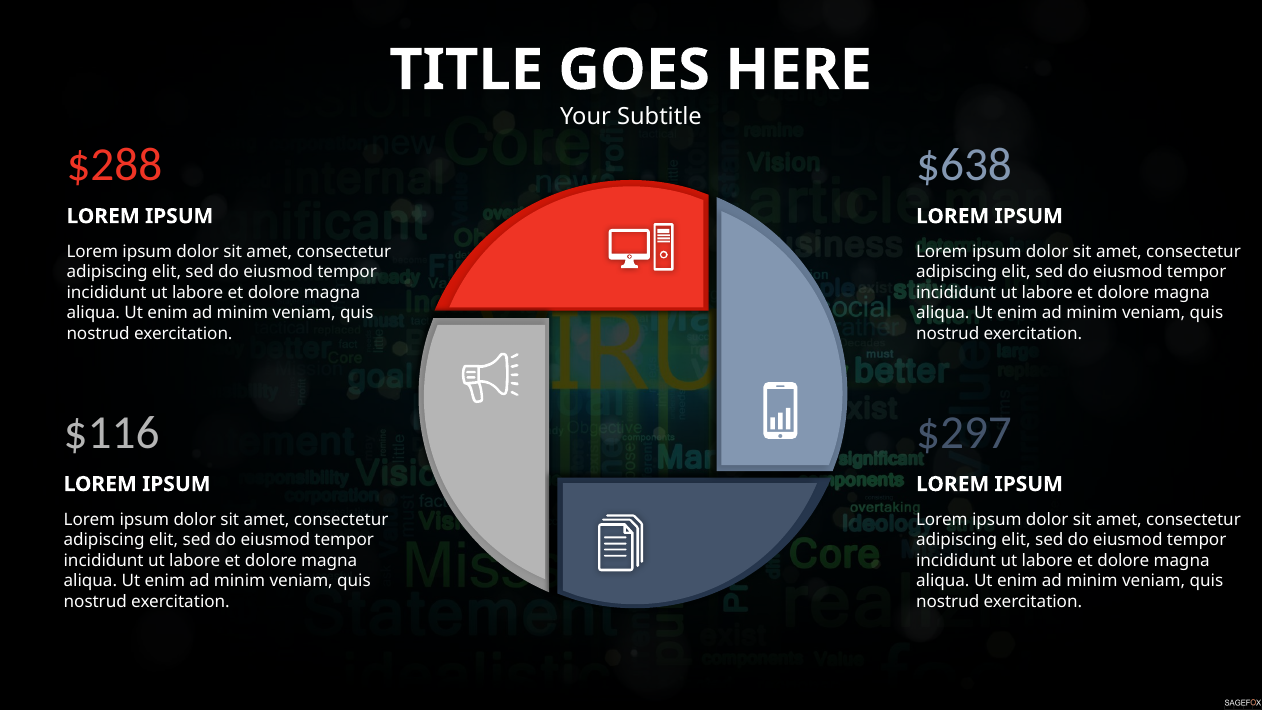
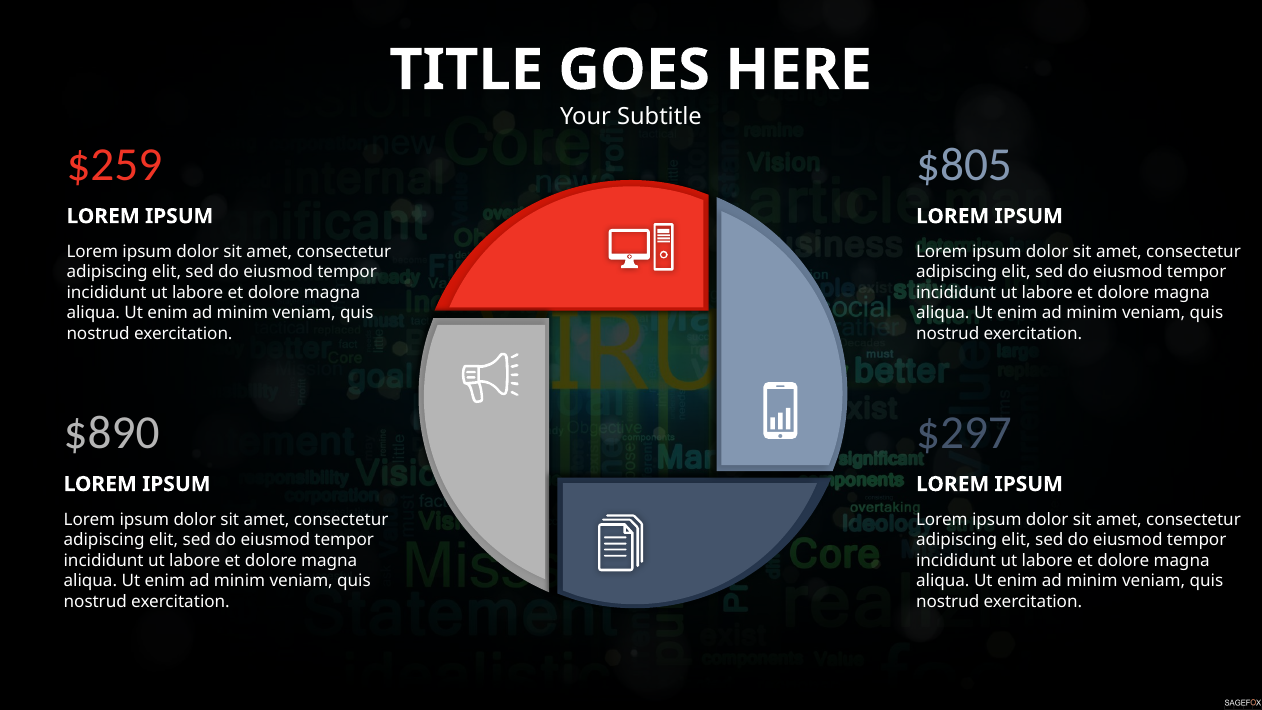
$288: $288 -> $259
$638: $638 -> $805
$116: $116 -> $890
